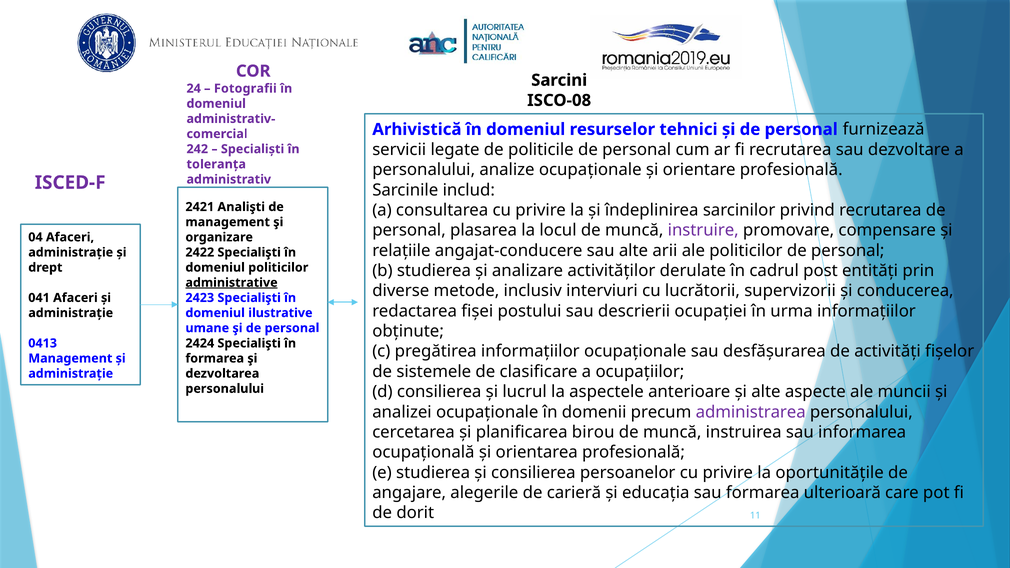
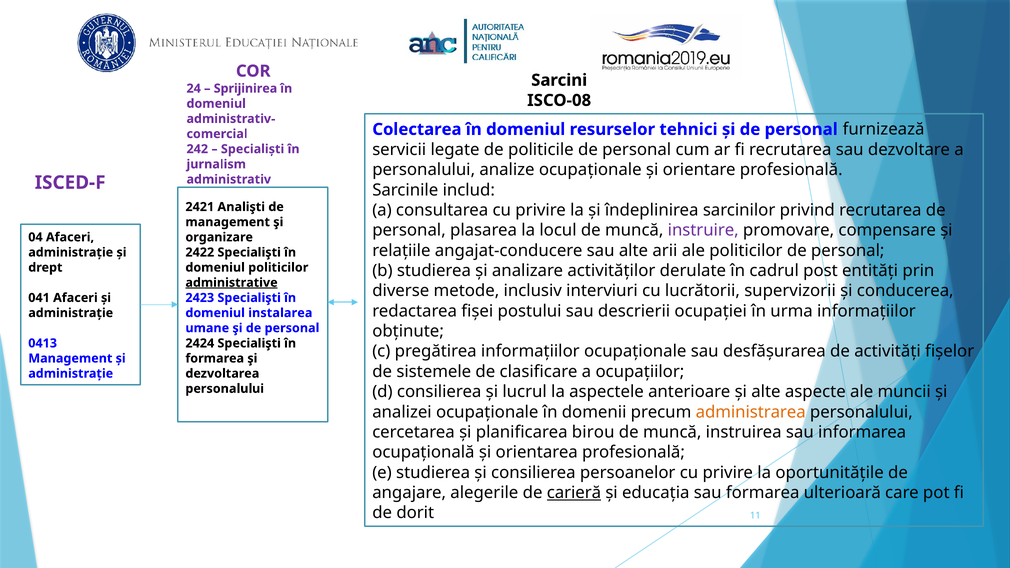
Fotografii: Fotografii -> Sprijinirea
Arhivistică: Arhivistică -> Colectarea
toleranța: toleranța -> jurnalism
ilustrative: ilustrative -> instalarea
administrarea colour: purple -> orange
carieră underline: none -> present
